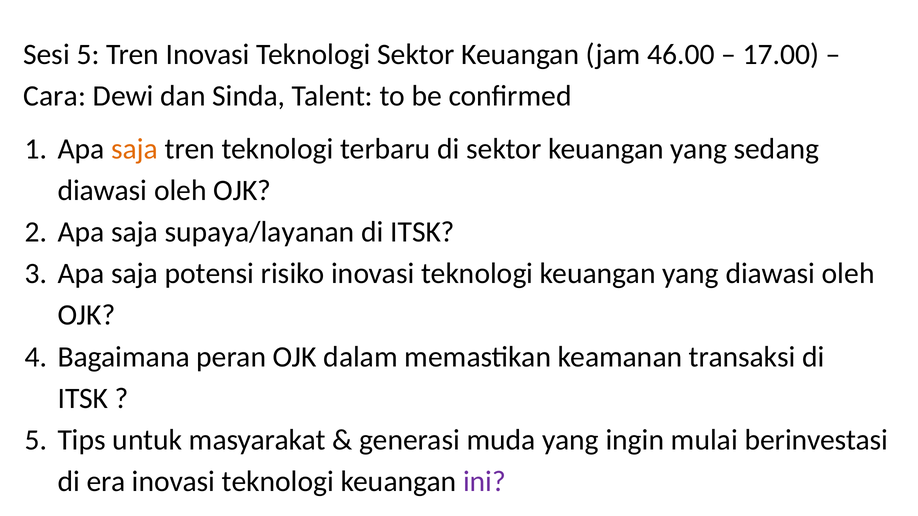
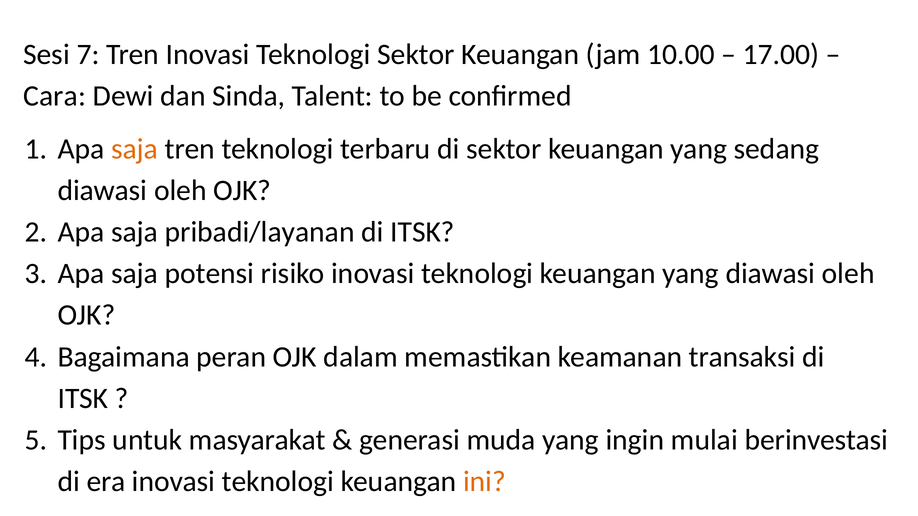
Sesi 5: 5 -> 7
46.00: 46.00 -> 10.00
supaya/layanan: supaya/layanan -> pribadi/layanan
ini colour: purple -> orange
